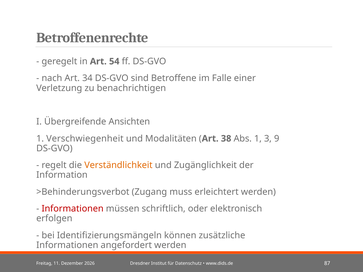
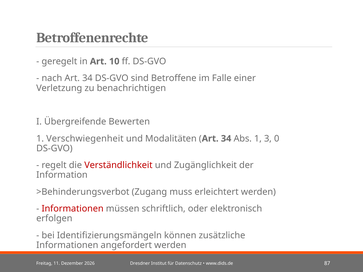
54: 54 -> 10
Ansichten: Ansichten -> Bewerten
38 at (226, 139): 38 -> 34
9: 9 -> 0
Verständlichkeit colour: orange -> red
